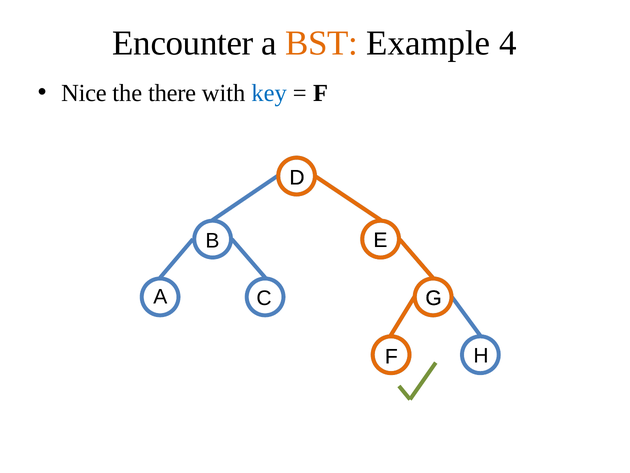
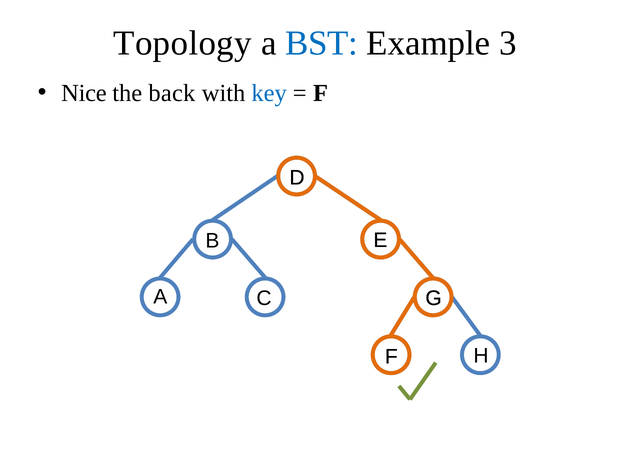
Encounter: Encounter -> Topology
BST colour: orange -> blue
4: 4 -> 3
there: there -> back
